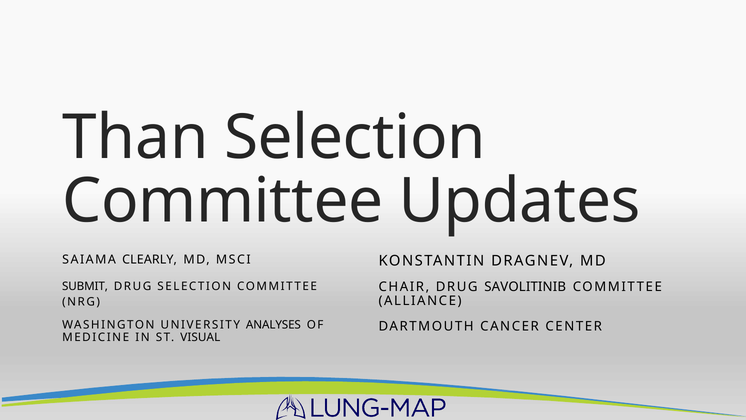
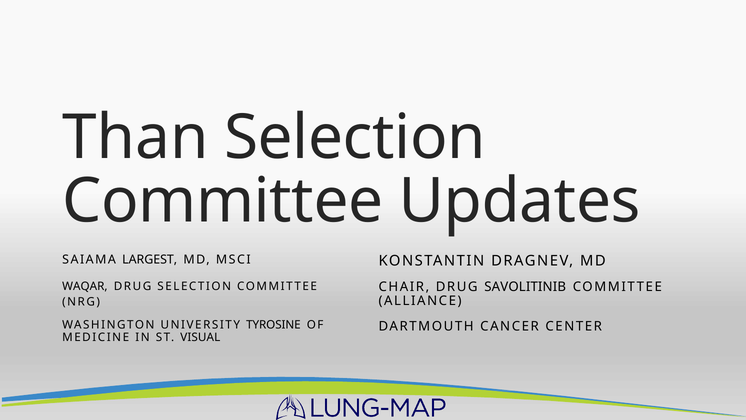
CLEARLY: CLEARLY -> LARGEST
SUBMIT: SUBMIT -> WAQAR
ANALYSES: ANALYSES -> TYROSINE
